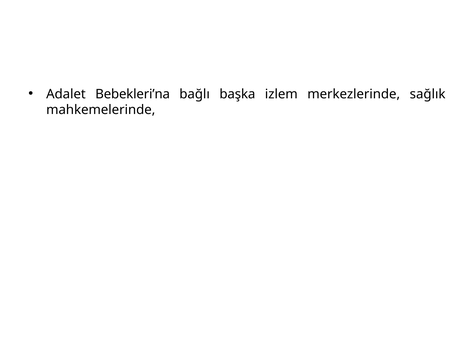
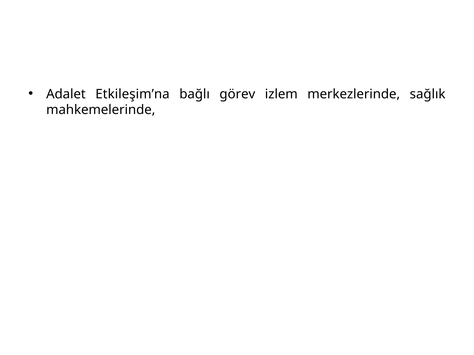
Bebekleri’na: Bebekleri’na -> Etkileşim’na
başka: başka -> görev
